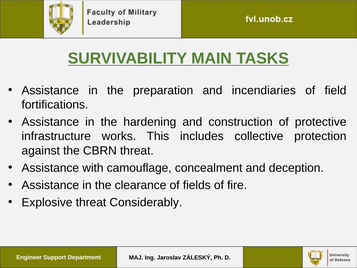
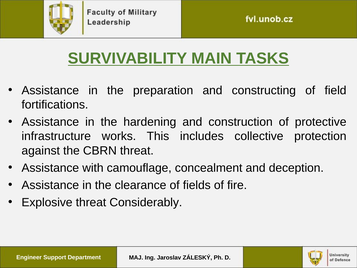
incendiaries: incendiaries -> constructing
